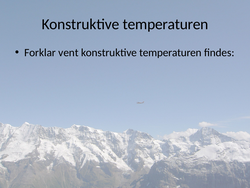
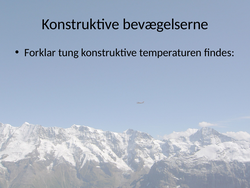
temperaturen at (166, 24): temperaturen -> bevægelserne
vent: vent -> tung
